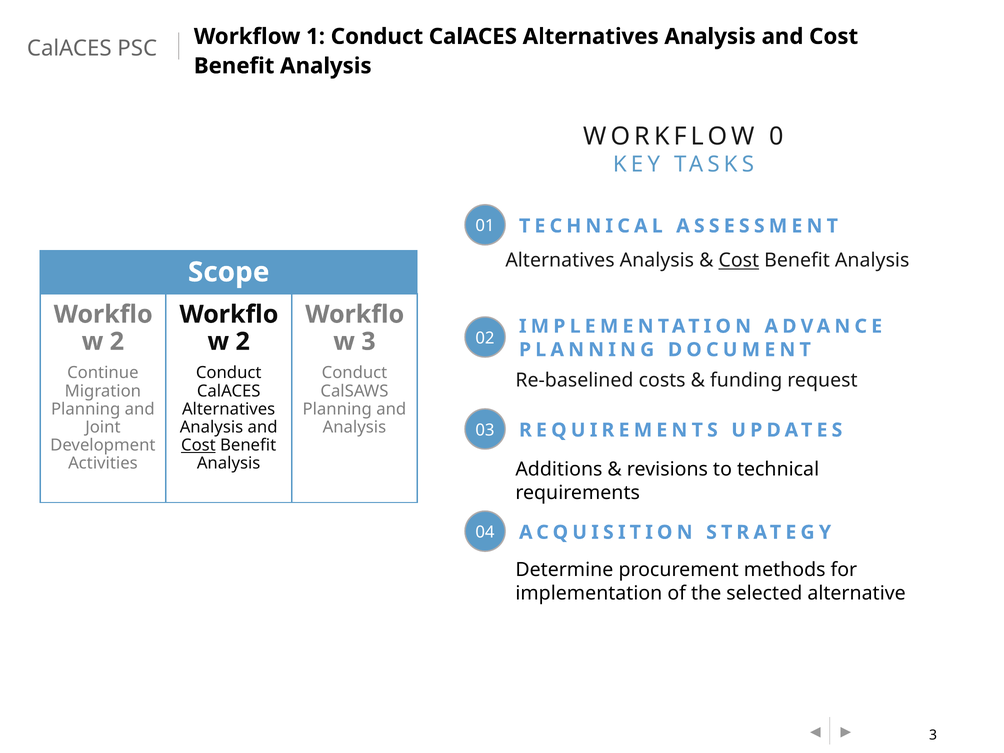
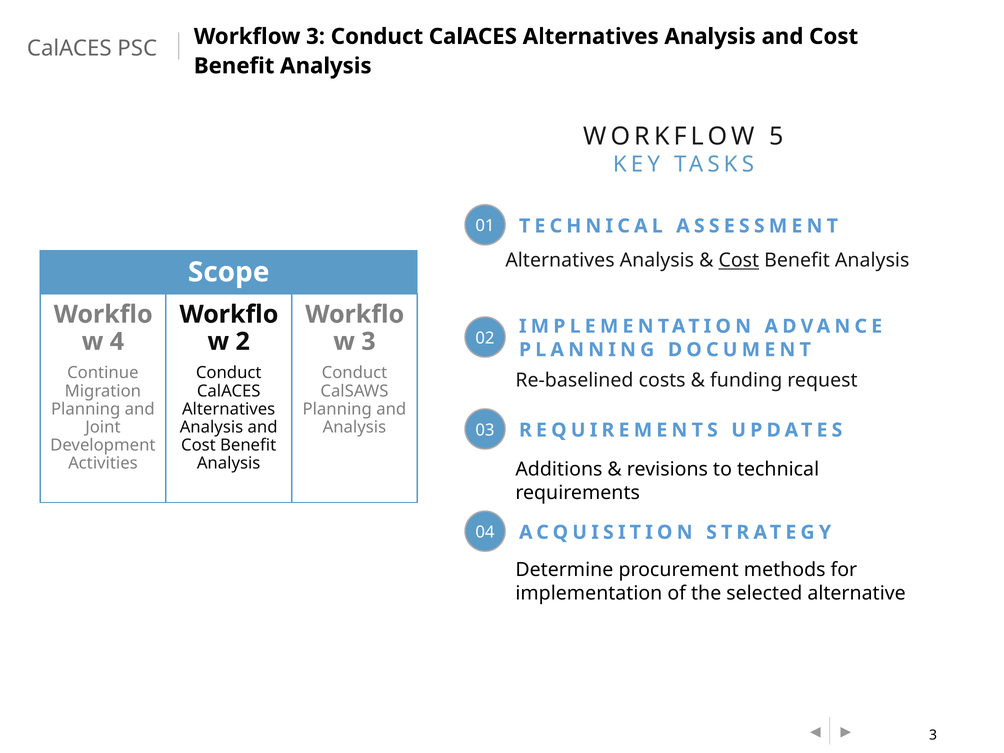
Workflow 1: 1 -> 3
0: 0 -> 5
2 at (117, 342): 2 -> 4
Cost at (198, 445) underline: present -> none
